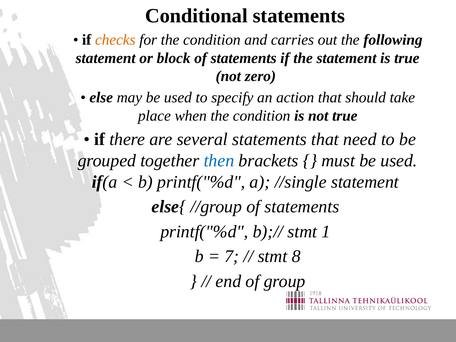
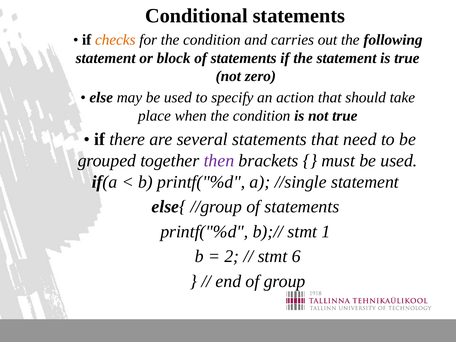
then colour: blue -> purple
7: 7 -> 2
8: 8 -> 6
